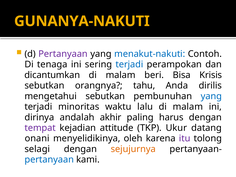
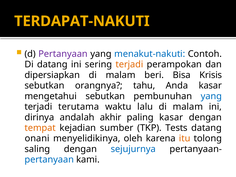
GUNANYA-NAKUTI: GUNANYA-NAKUTI -> TERDAPAT-NAKUTI
Di tenaga: tenaga -> datang
terjadi at (129, 64) colour: blue -> orange
dicantumkan: dicantumkan -> dipersiapkan
Anda dirilis: dirilis -> kasar
minoritas: minoritas -> terutama
paling harus: harus -> kasar
tempat colour: purple -> orange
attitude: attitude -> sumber
Ukur: Ukur -> Tests
itu colour: purple -> orange
selagi: selagi -> saling
sejujurnya colour: orange -> blue
